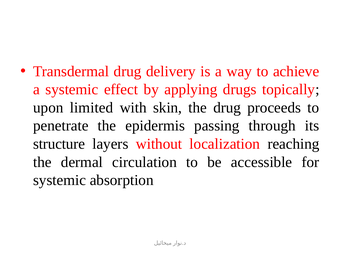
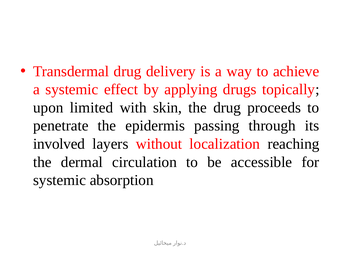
structure: structure -> involved
